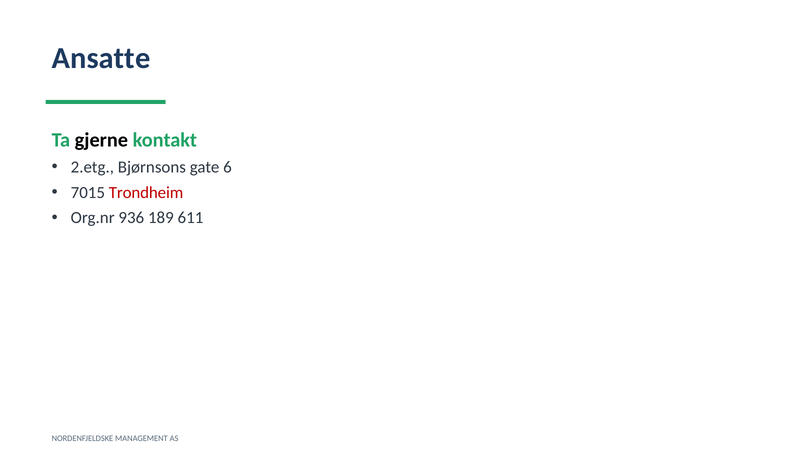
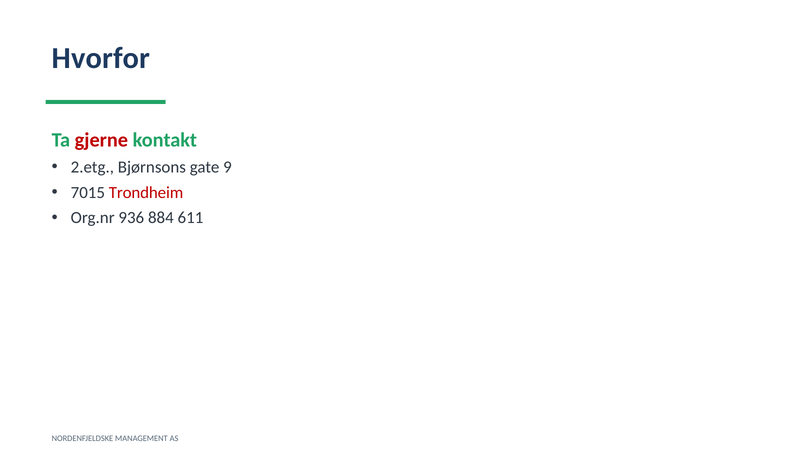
Ansatte: Ansatte -> Hvorfor
gjerne colour: black -> red
6: 6 -> 9
189: 189 -> 884
